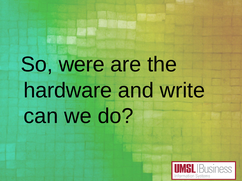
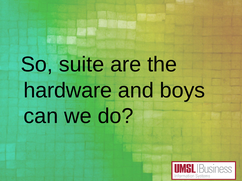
were: were -> suite
write: write -> boys
